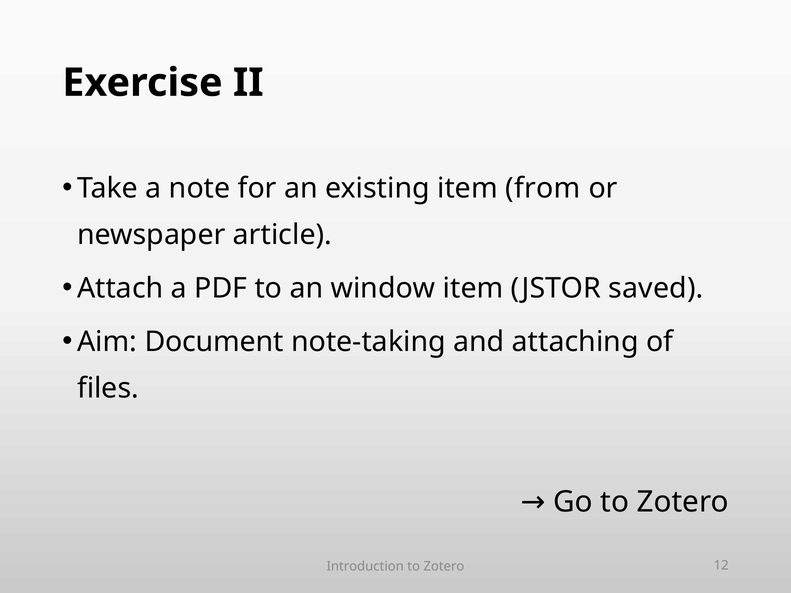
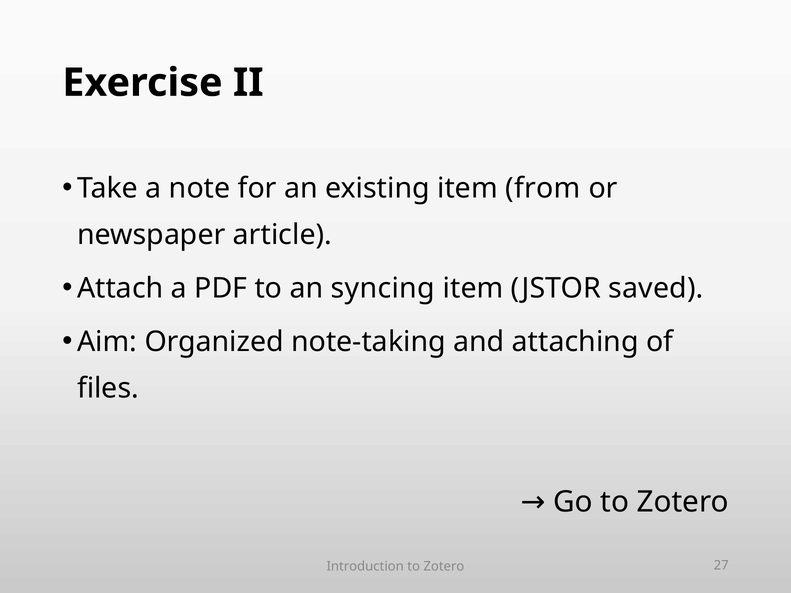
window: window -> syncing
Document: Document -> Organized
12: 12 -> 27
